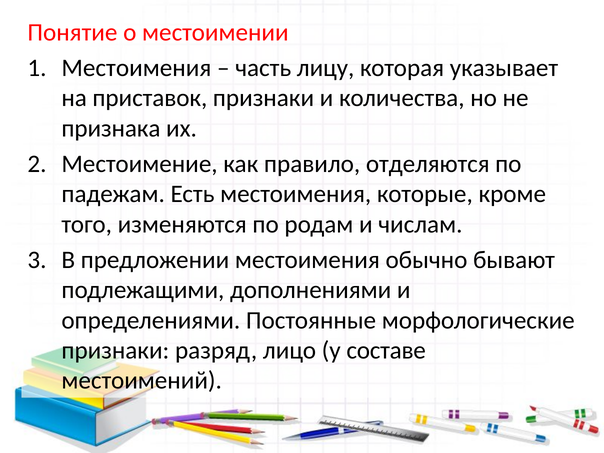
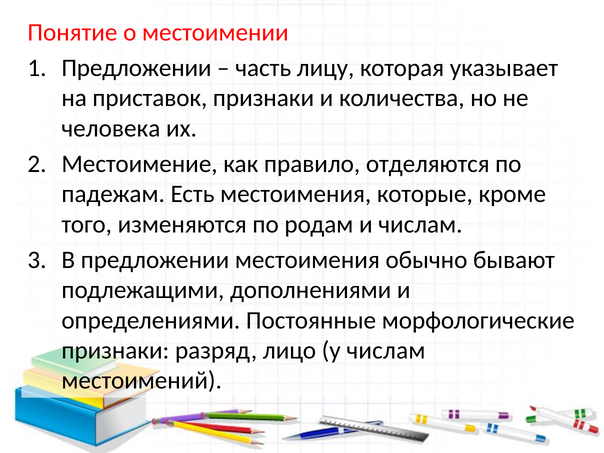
Местоимения at (136, 68): Местоимения -> Предложении
признака: признака -> человека
у составе: составе -> числам
